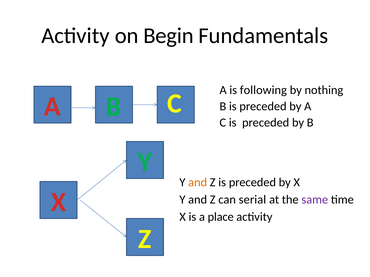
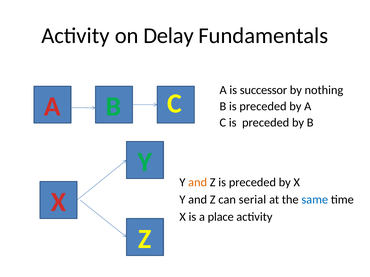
Begin: Begin -> Delay
following: following -> successor
same colour: purple -> blue
